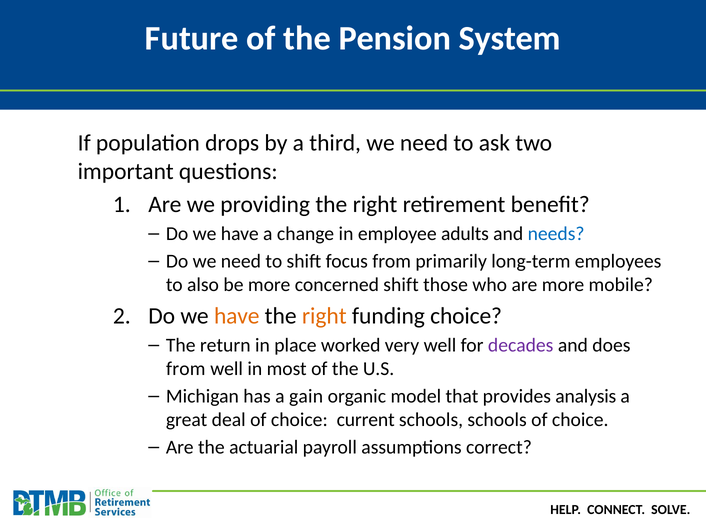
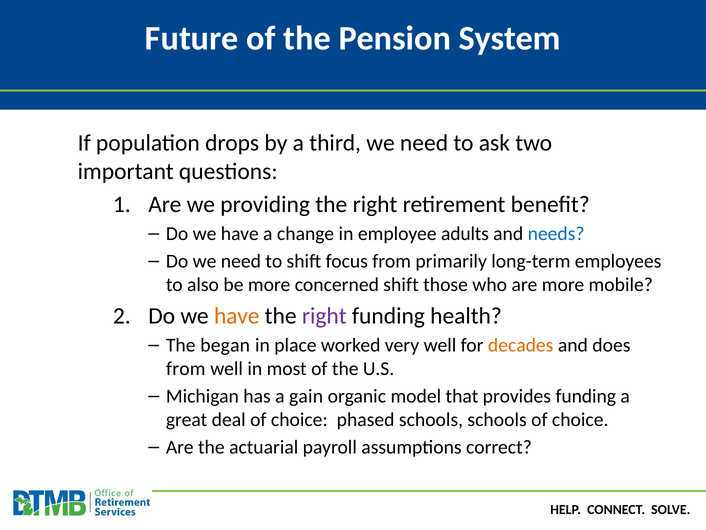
right at (324, 315) colour: orange -> purple
funding choice: choice -> health
return: return -> began
decades colour: purple -> orange
provides analysis: analysis -> funding
current: current -> phased
